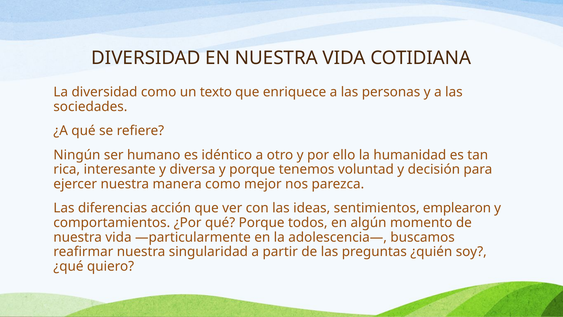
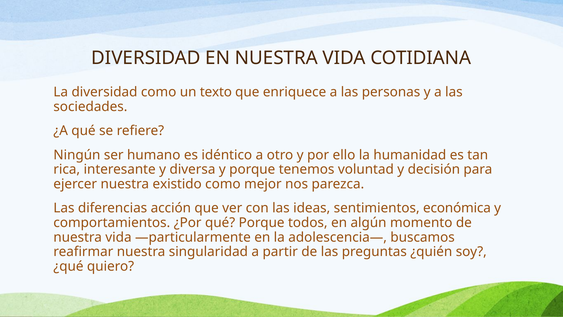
manera: manera -> existido
emplearon: emplearon -> económica
